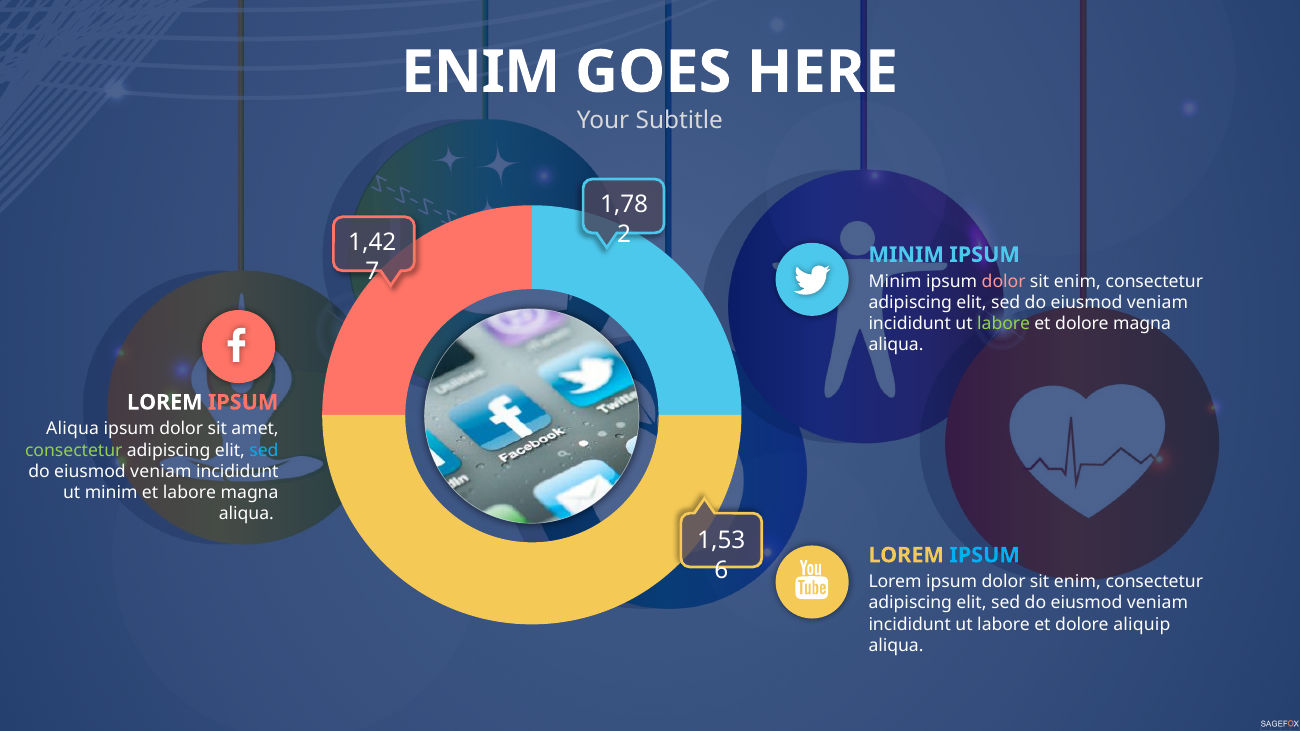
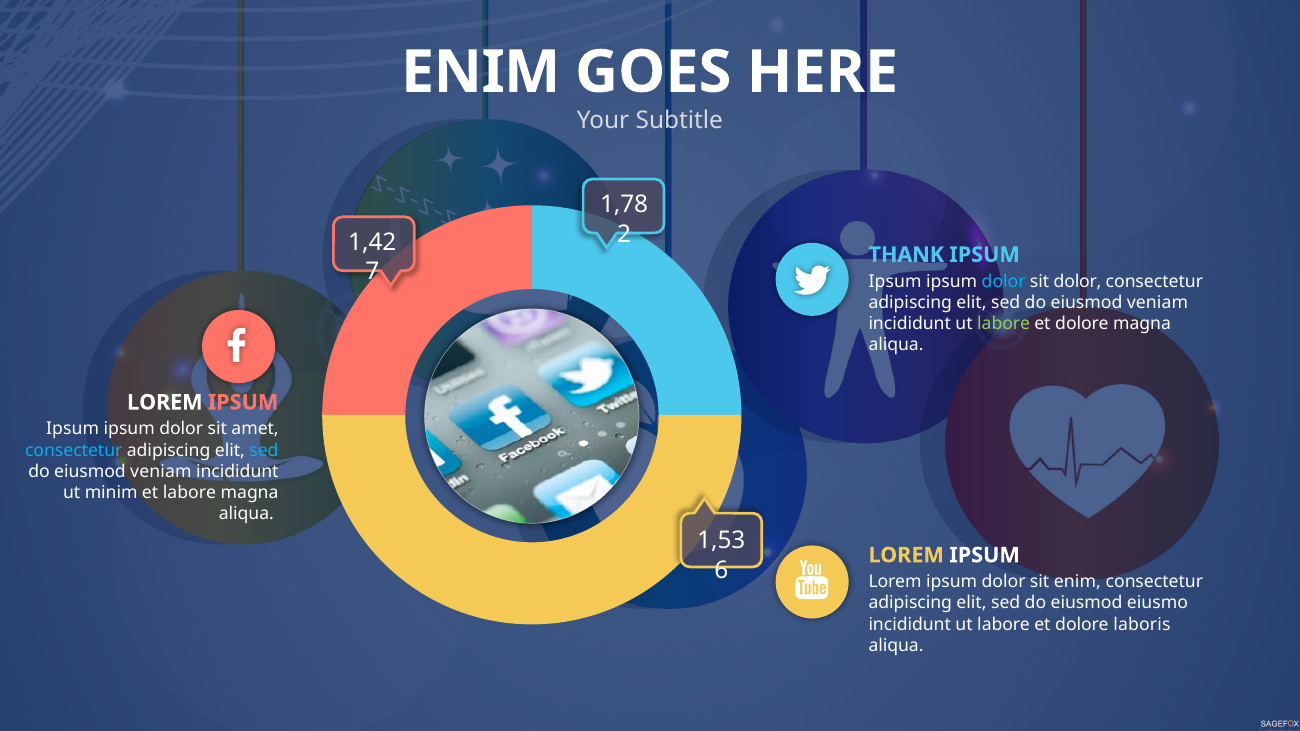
MINIM at (906, 255): MINIM -> THANK
Minim at (895, 282): Minim -> Ipsum
dolor at (1004, 282) colour: pink -> light blue
enim at (1077, 282): enim -> dolor
Aliqua at (73, 429): Aliqua -> Ipsum
consectetur at (74, 450) colour: light green -> light blue
IPSUM at (985, 555) colour: light blue -> white
veniam at (1157, 603): veniam -> eiusmo
aliquip: aliquip -> laboris
